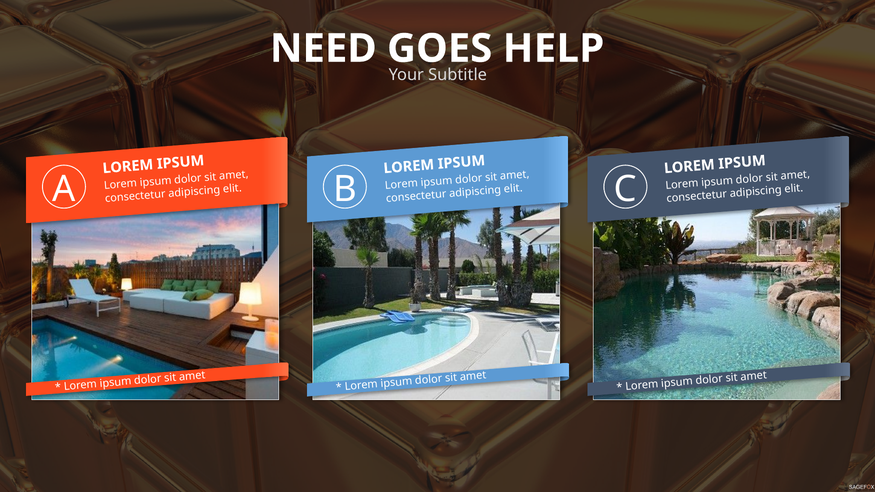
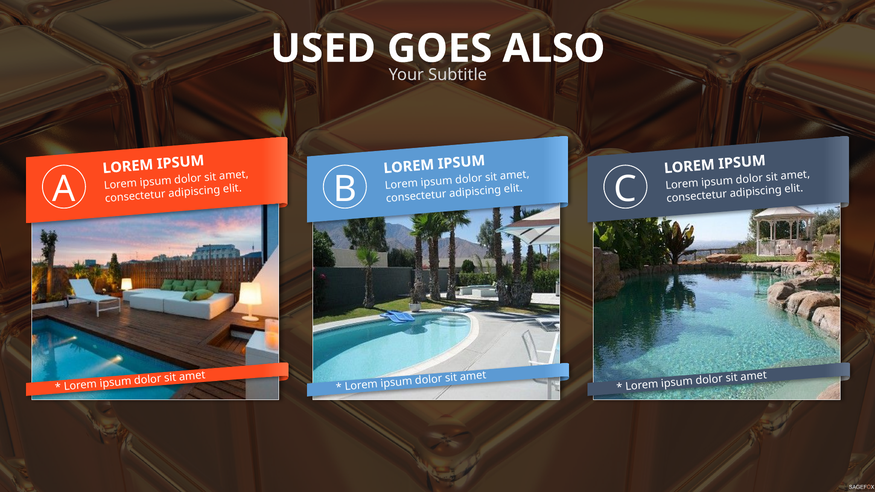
NEED: NEED -> USED
HELP: HELP -> ALSO
